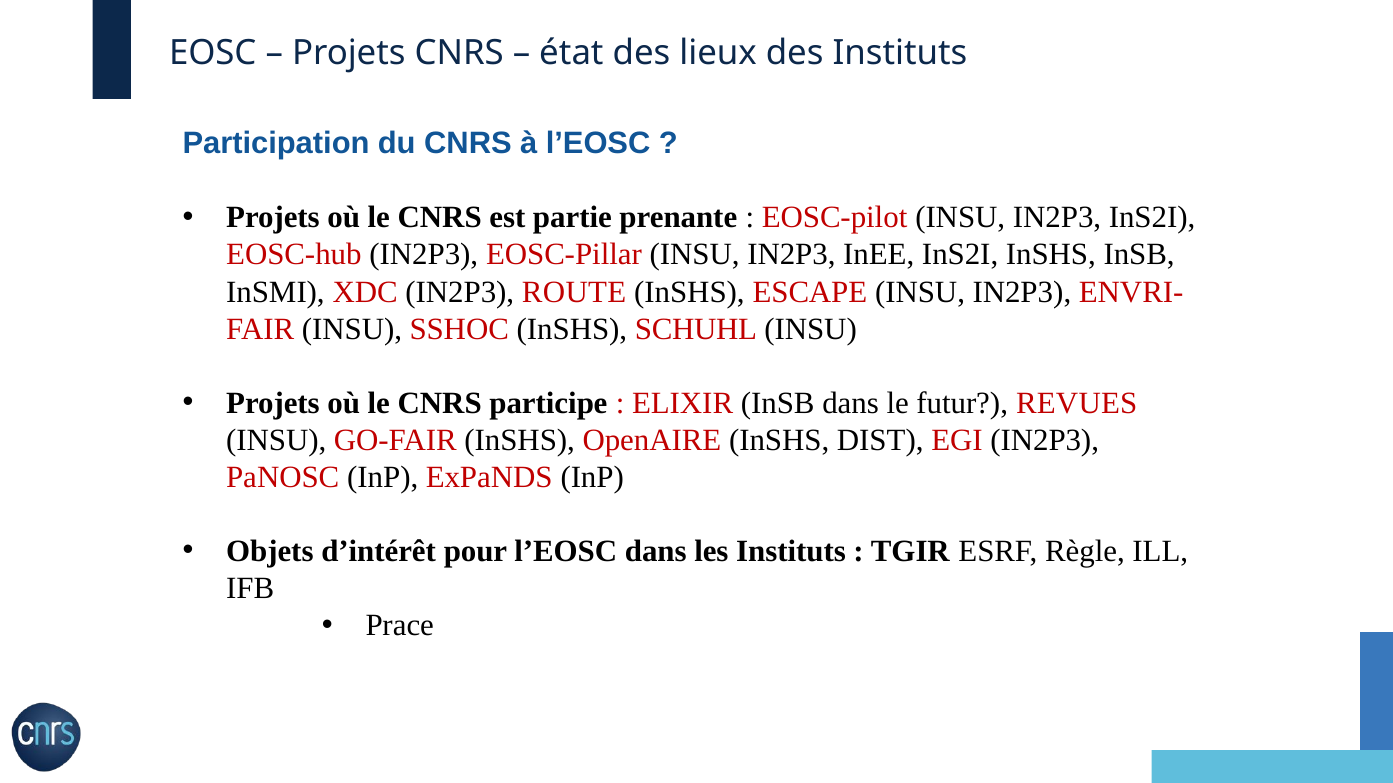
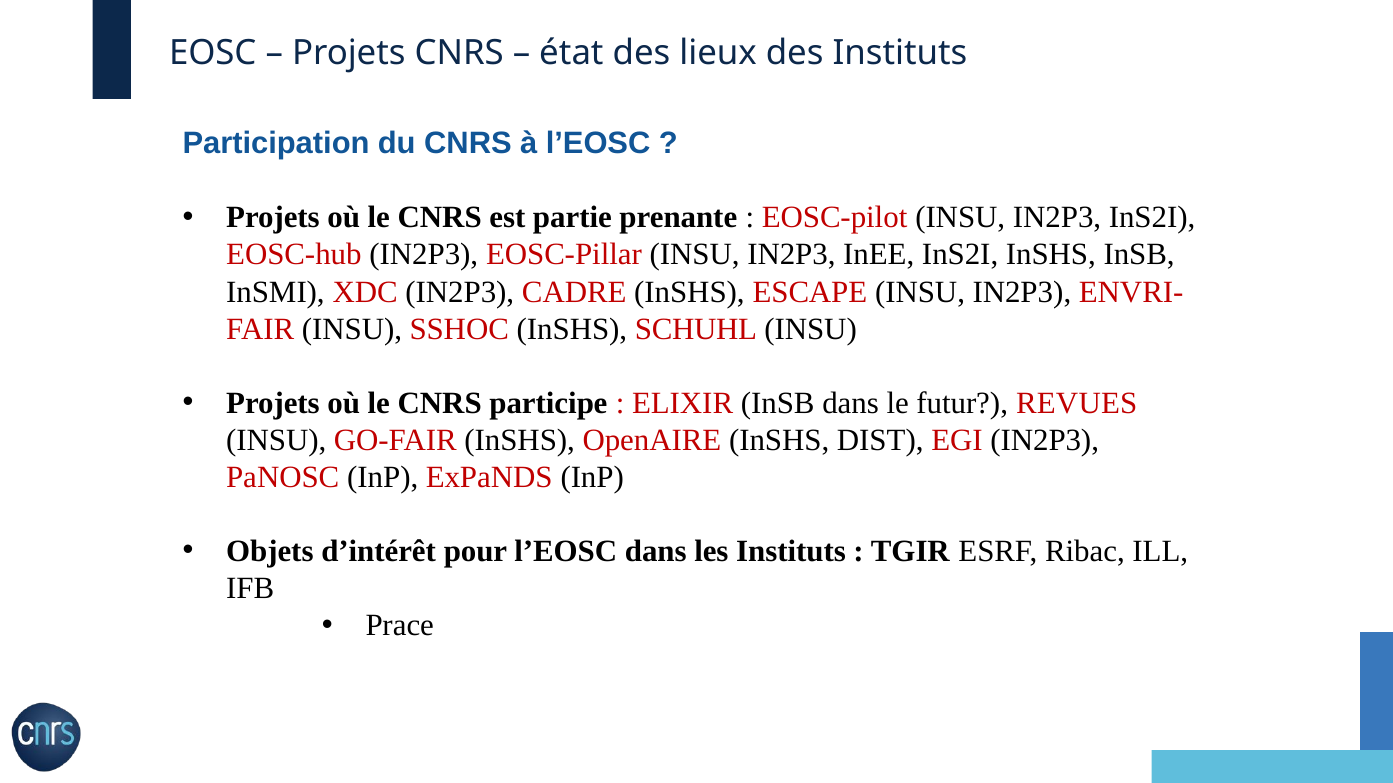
ROUTE: ROUTE -> CADRE
Règle: Règle -> Ribac
